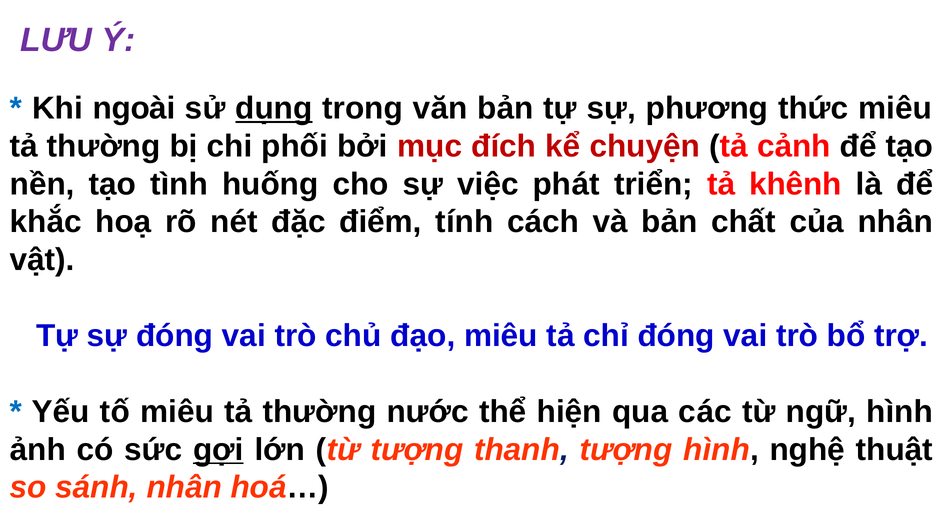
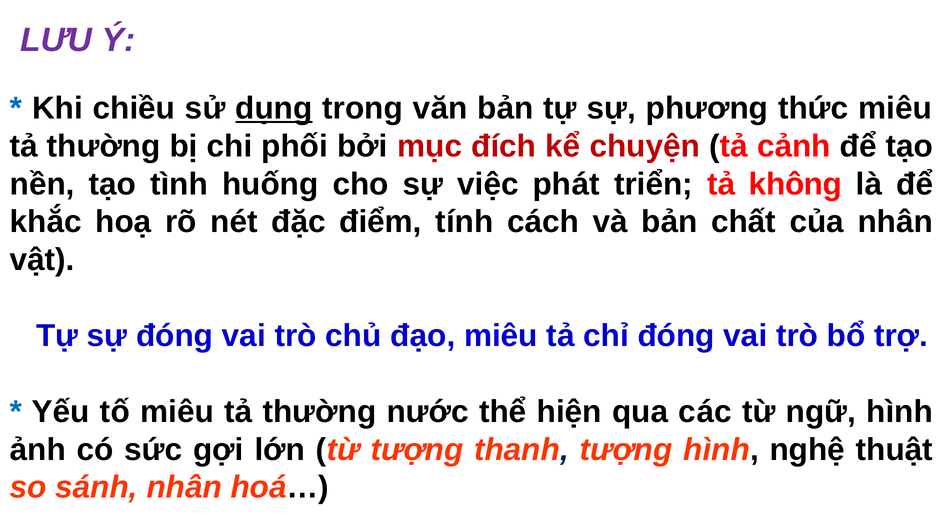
ngoài: ngoài -> chiều
khênh: khênh -> không
gợi underline: present -> none
